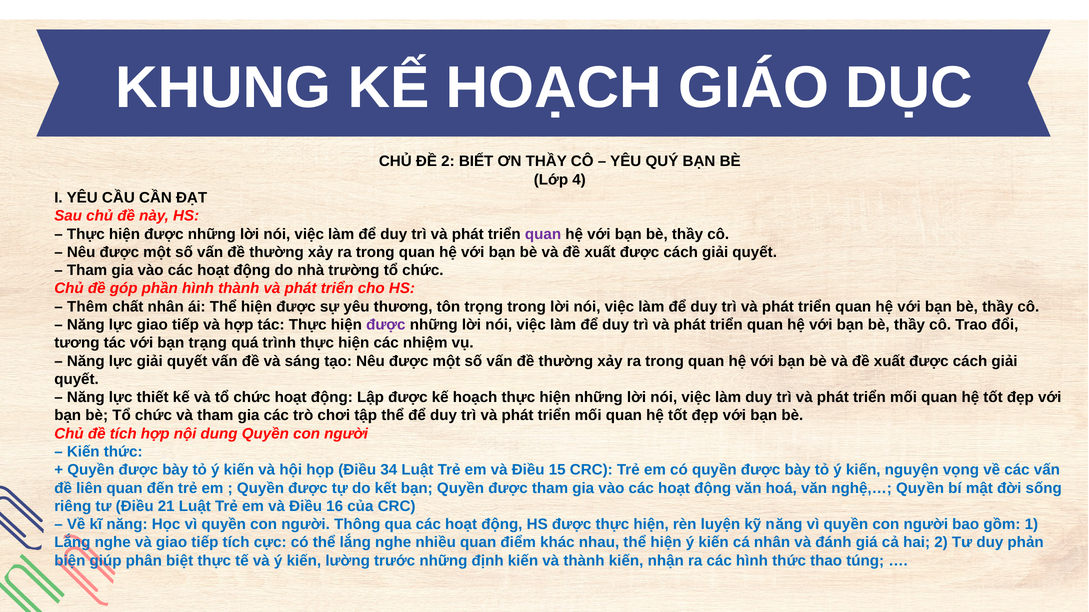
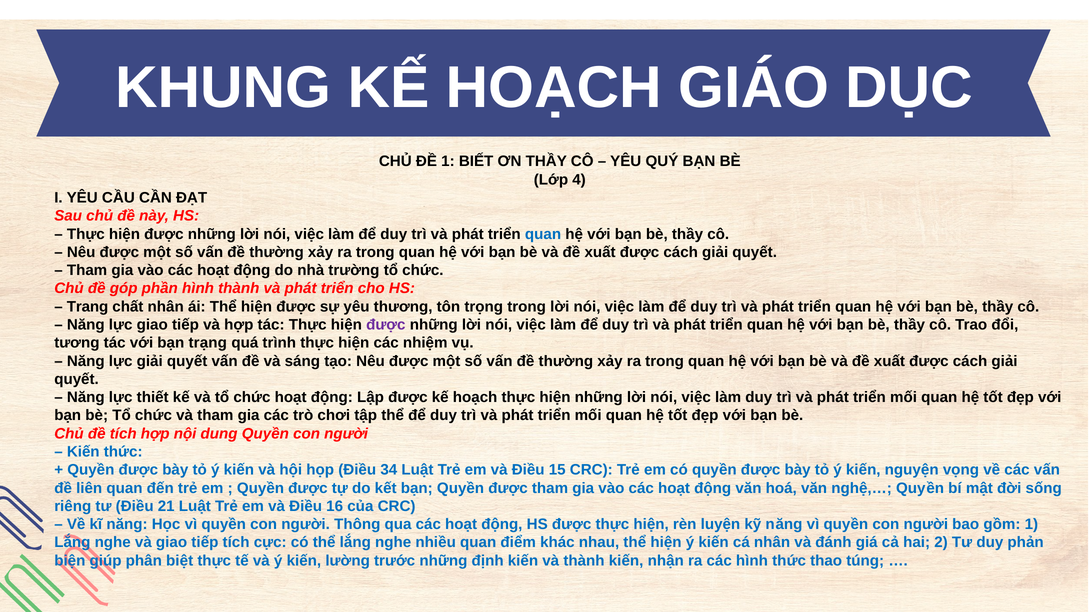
ĐỀ 2: 2 -> 1
quan at (543, 234) colour: purple -> blue
Thêm: Thêm -> Trang
